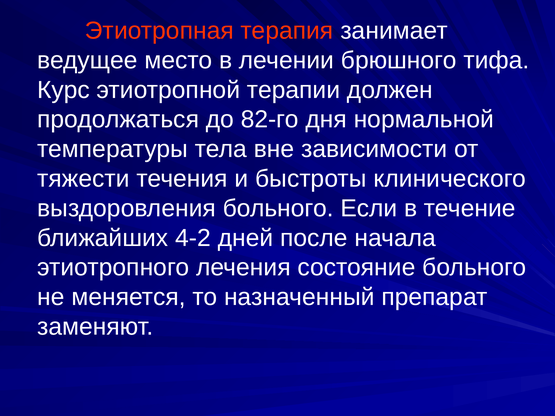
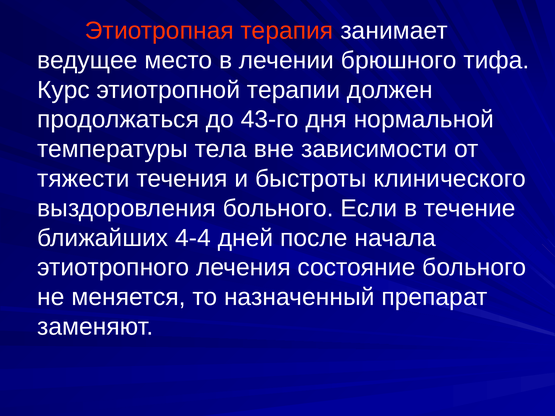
82-го: 82-го -> 43-го
4-2: 4-2 -> 4-4
